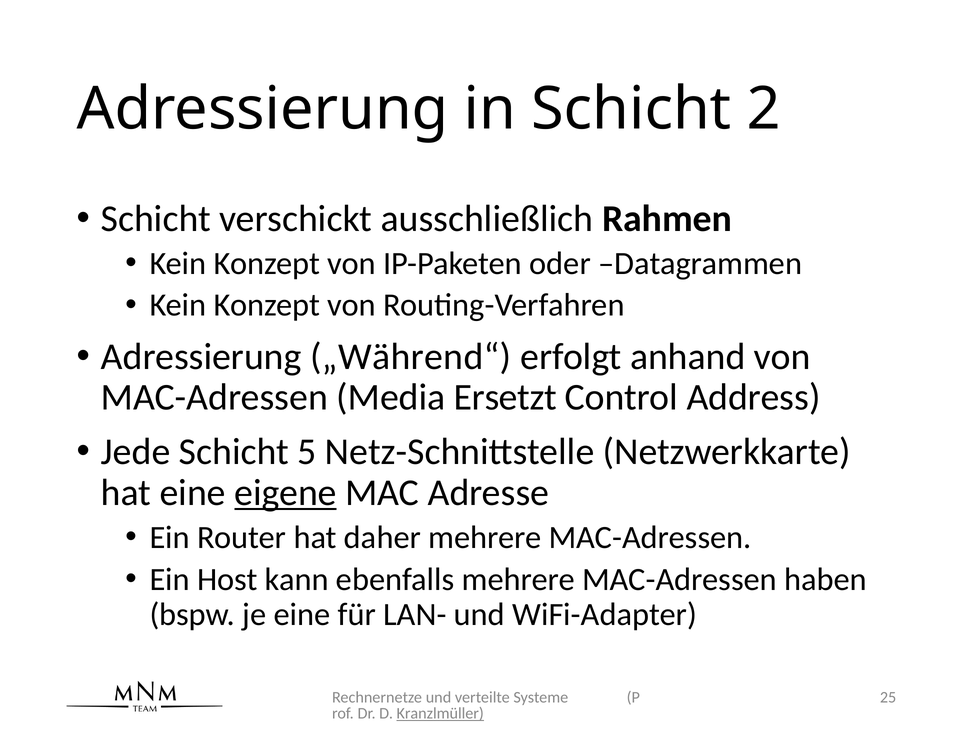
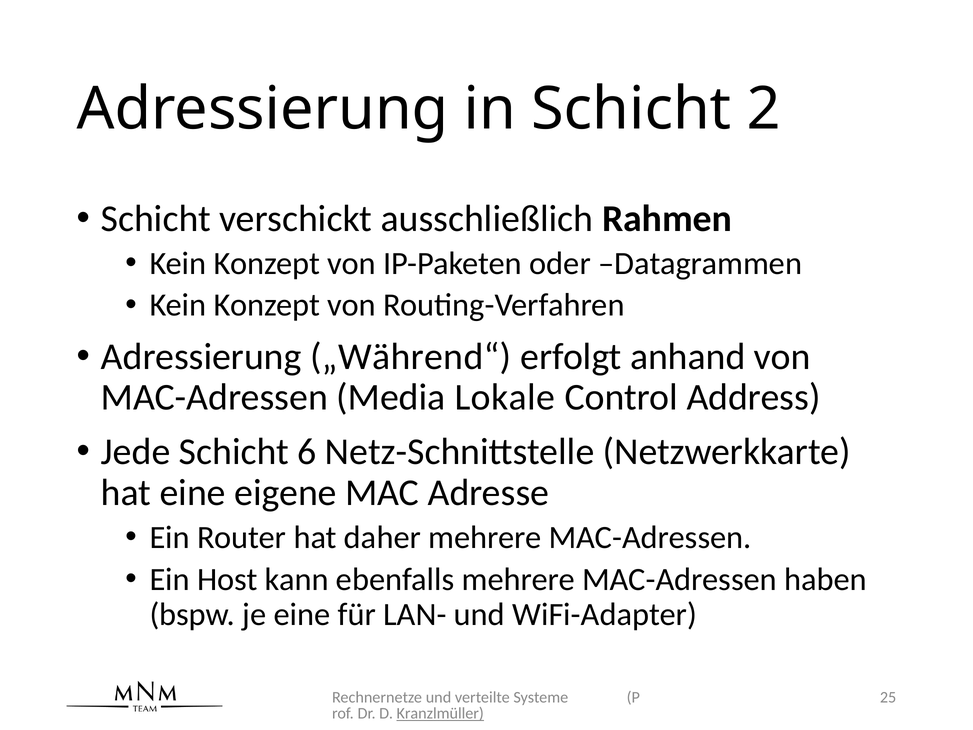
Ersetzt: Ersetzt -> Lokale
5: 5 -> 6
eigene underline: present -> none
